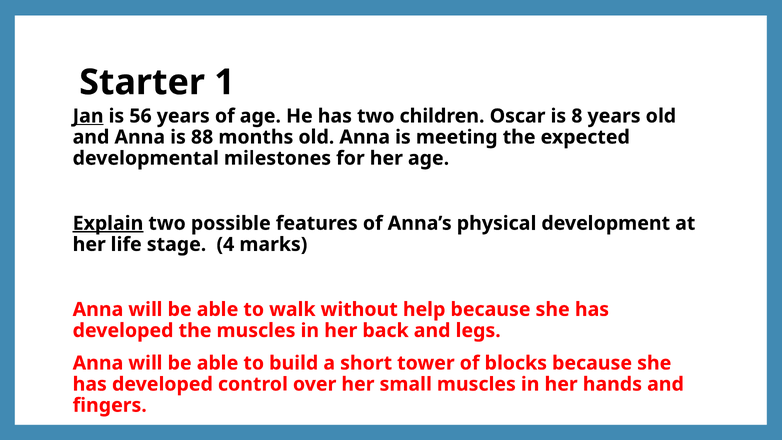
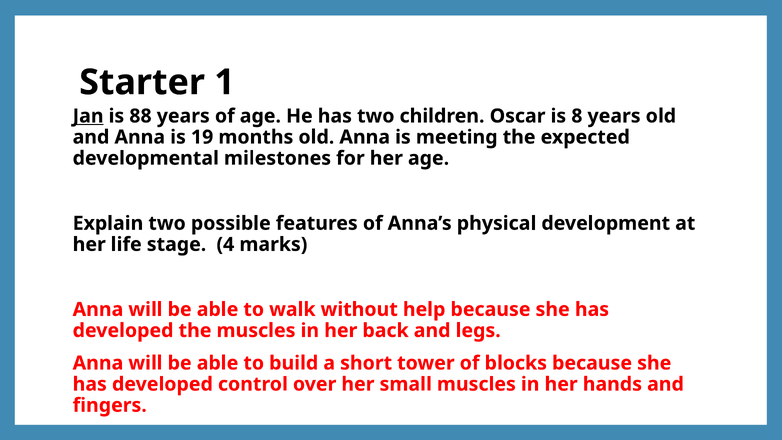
56: 56 -> 88
88: 88 -> 19
Explain underline: present -> none
